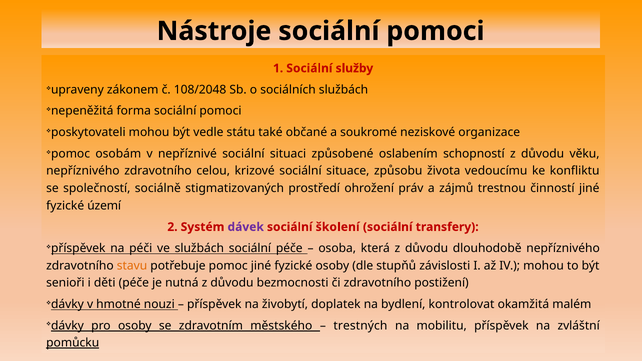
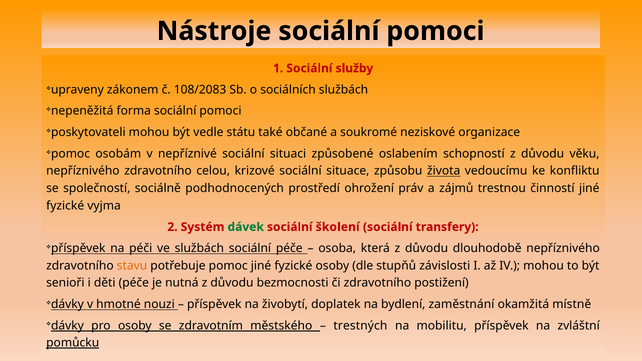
108/2048: 108/2048 -> 108/2083
života underline: none -> present
stigmatizovaných: stigmatizovaných -> podhodnocených
území: území -> vyjma
dávek colour: purple -> green
kontrolovat: kontrolovat -> zaměstnání
malém: malém -> místně
